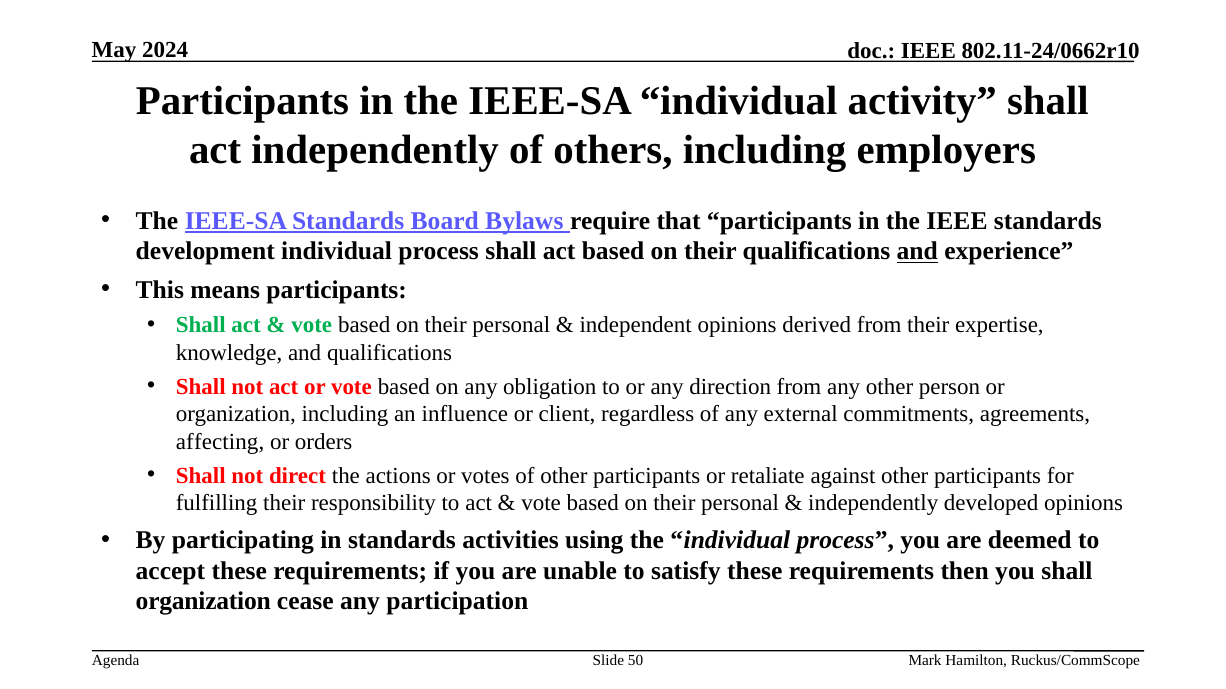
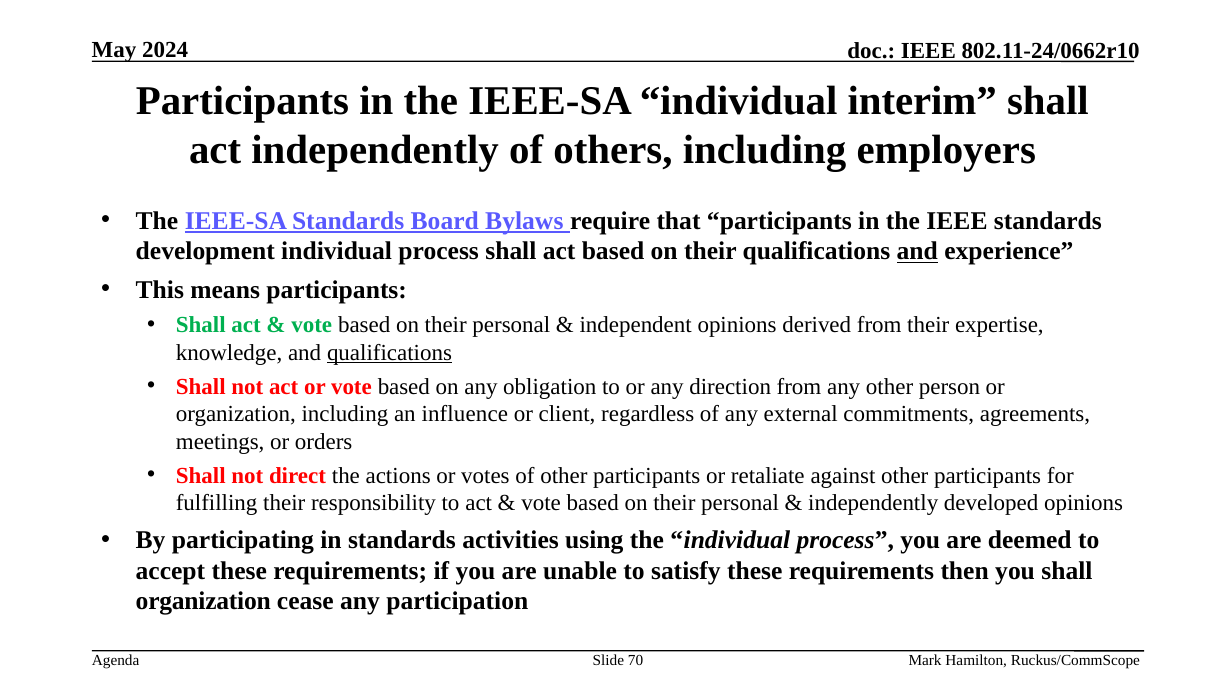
activity: activity -> interim
qualifications at (389, 353) underline: none -> present
affecting: affecting -> meetings
50: 50 -> 70
